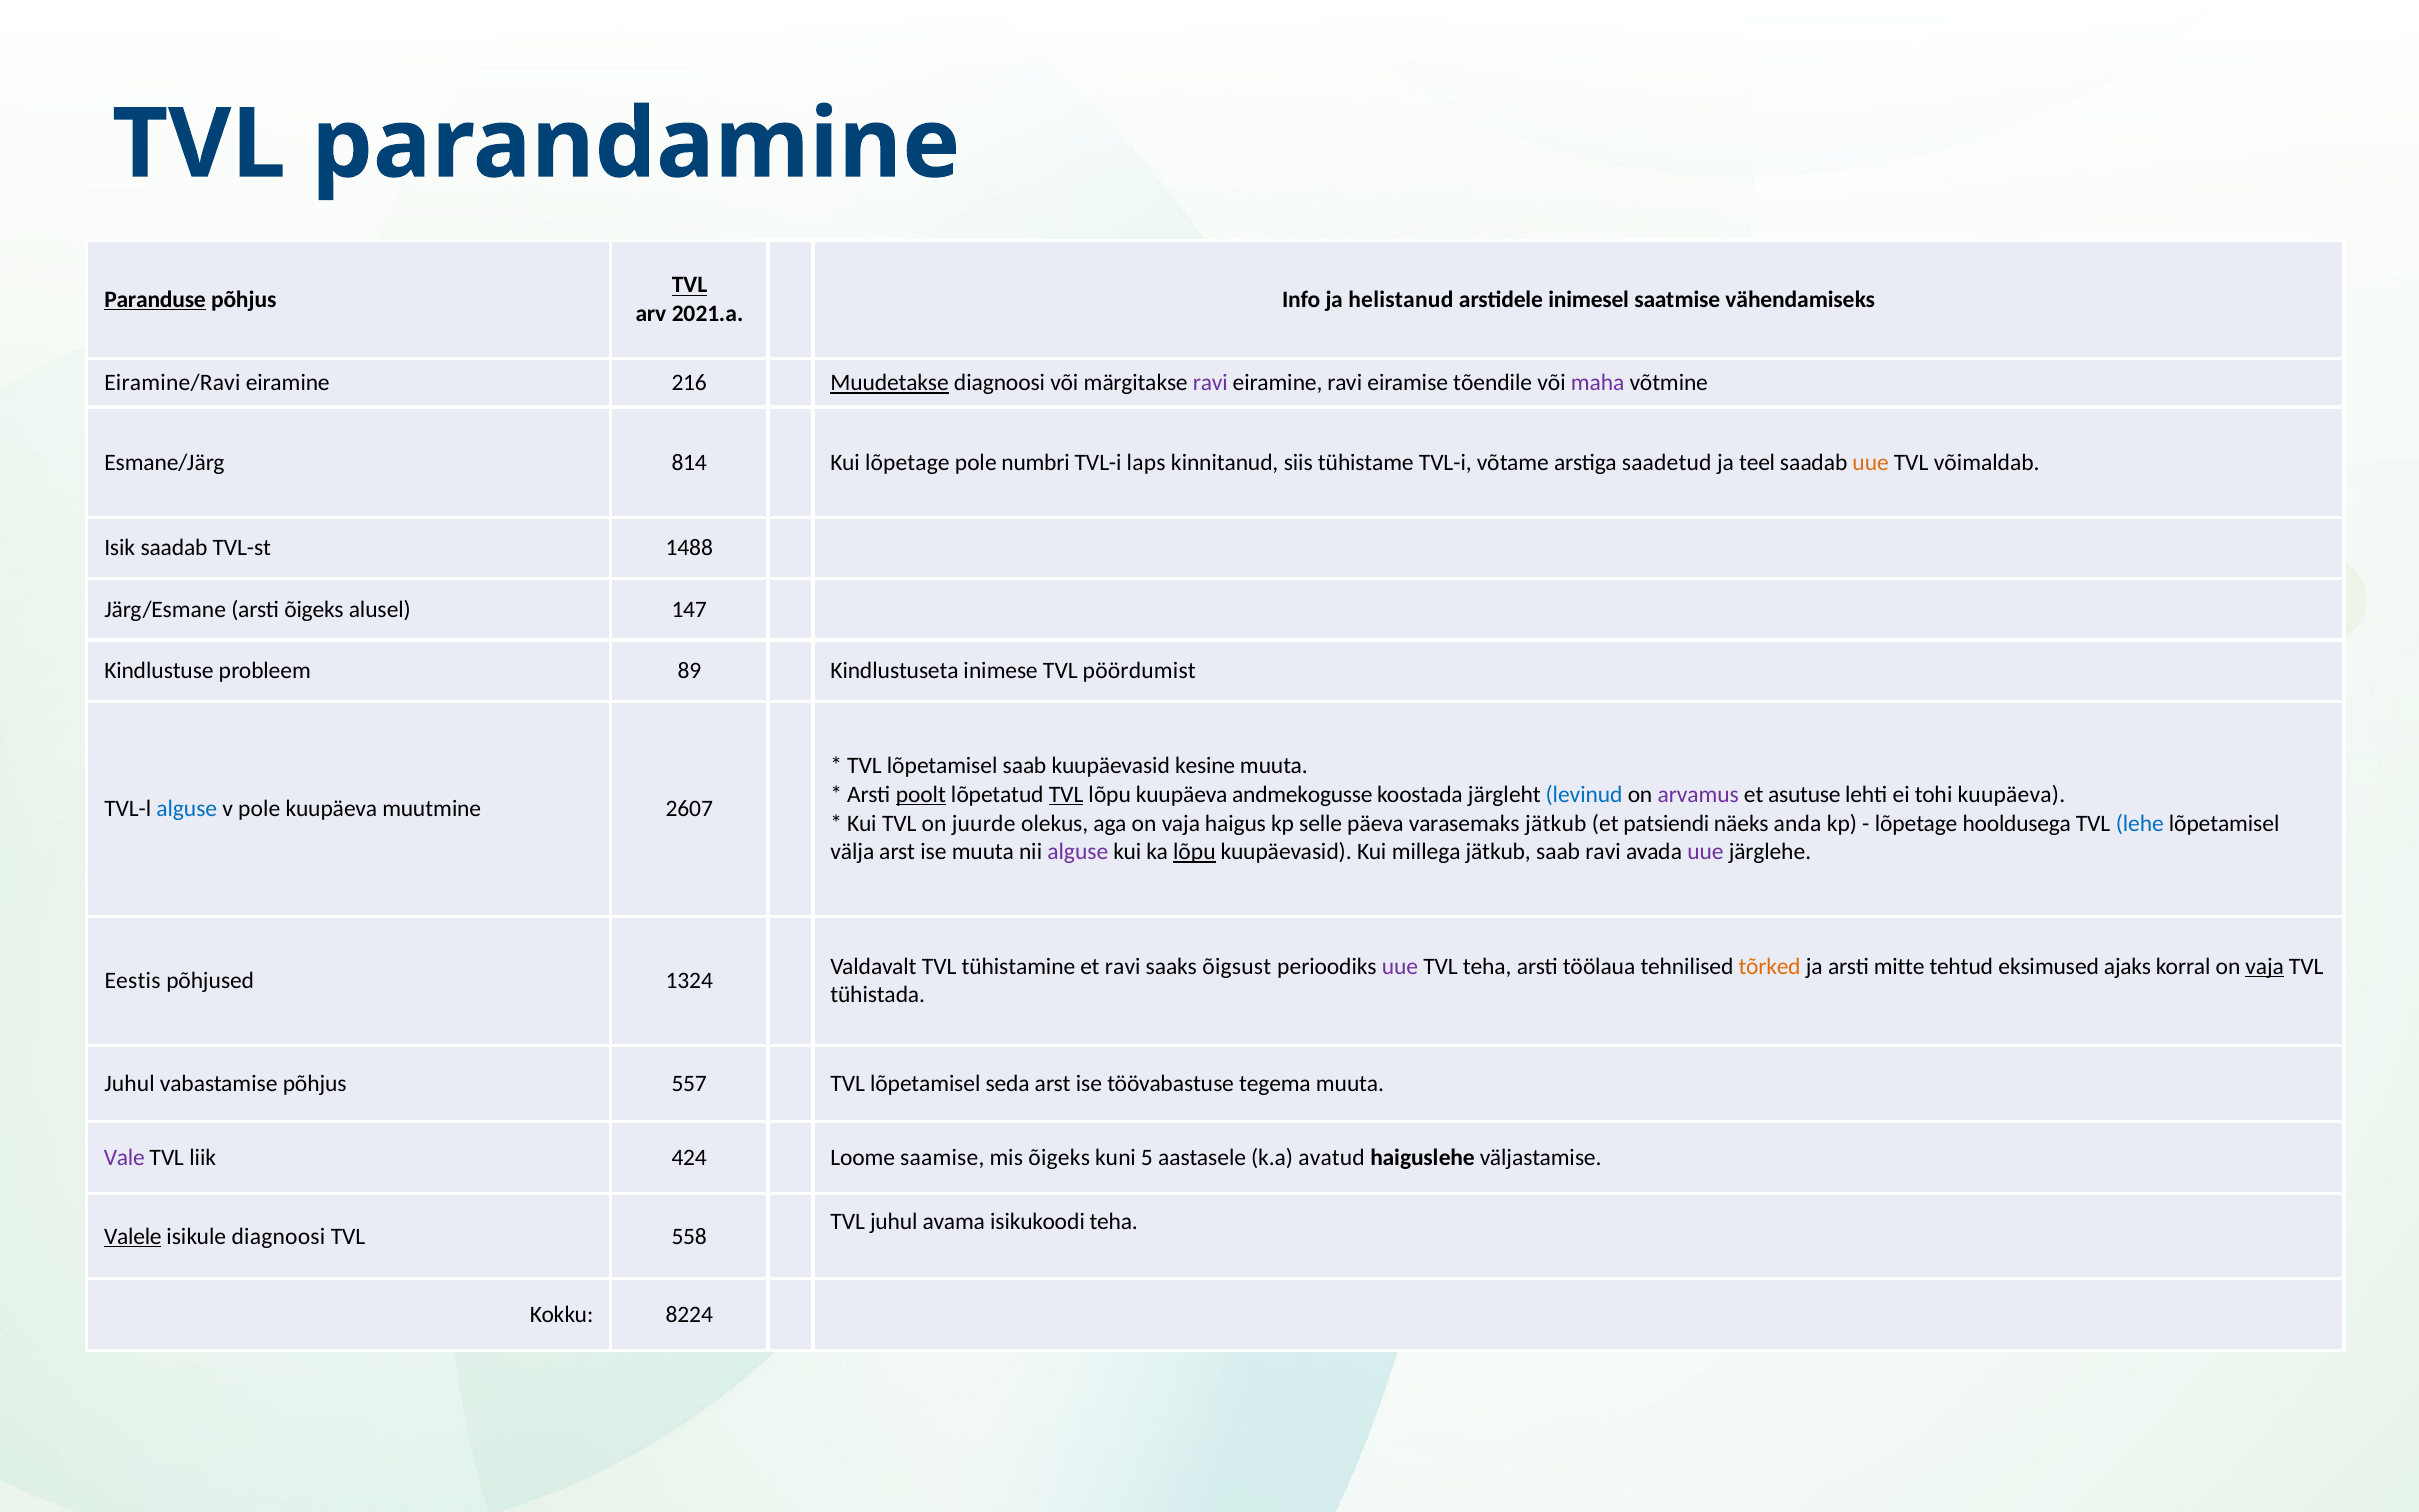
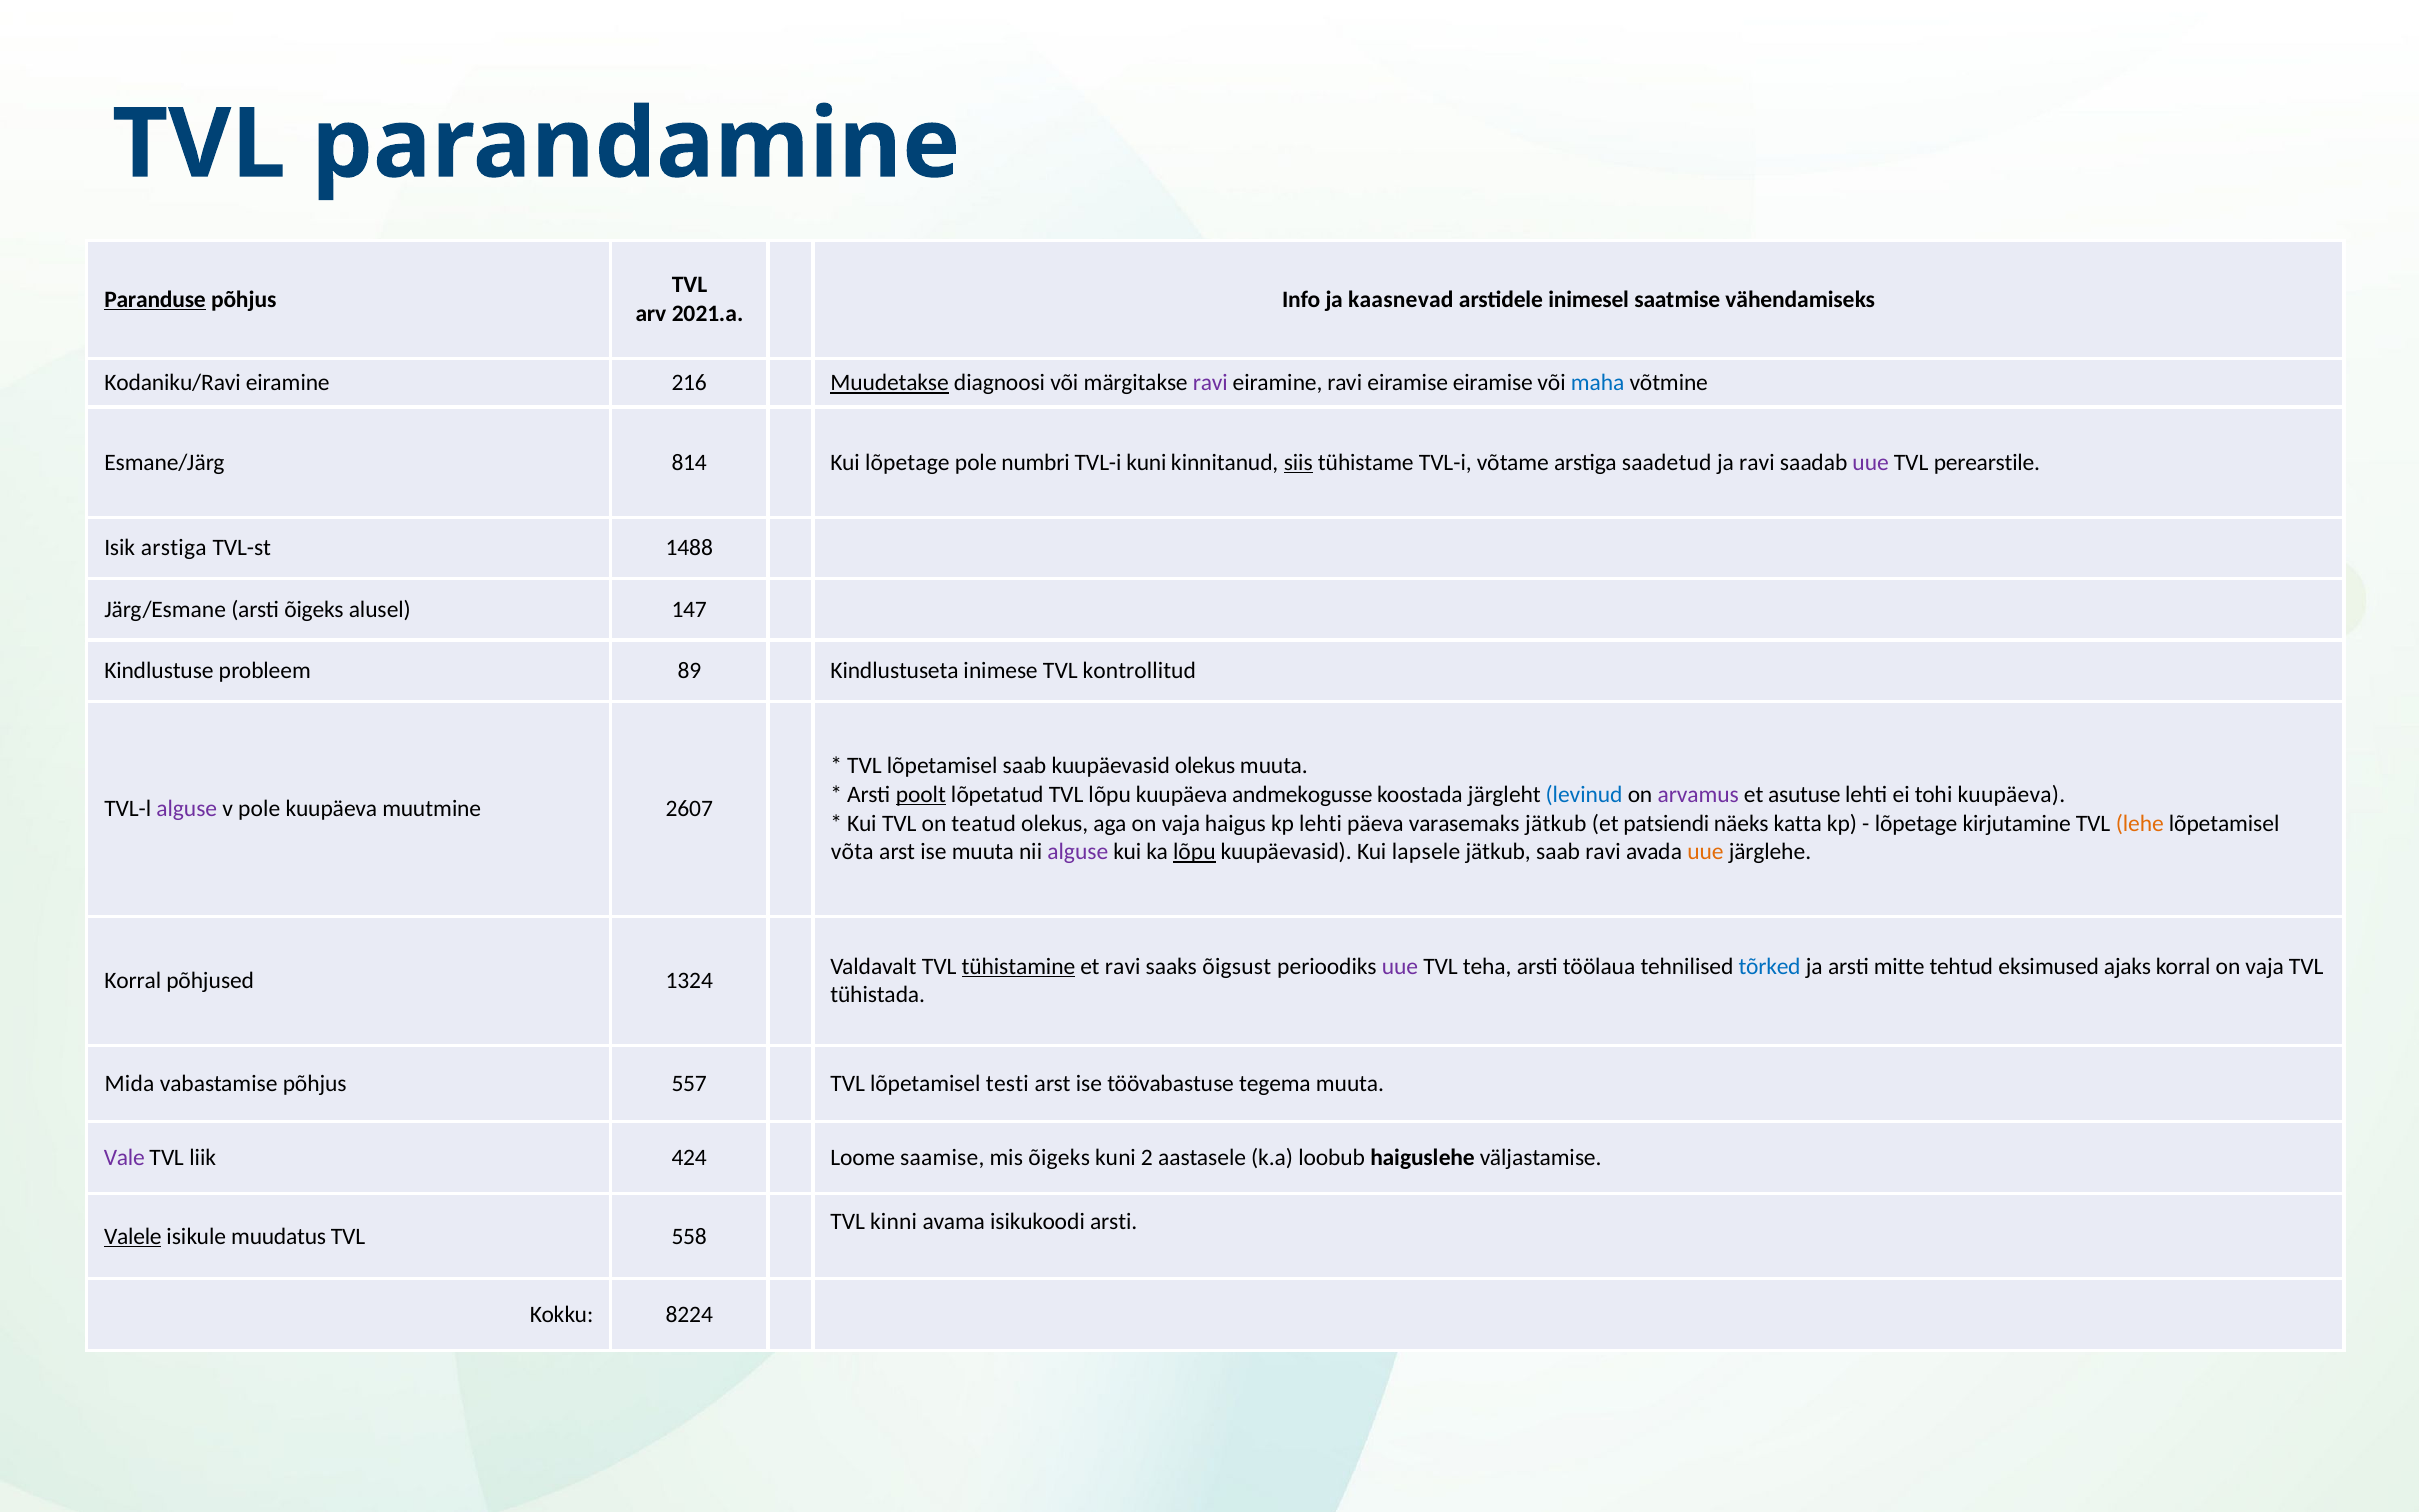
TVL at (689, 285) underline: present -> none
helistanud: helistanud -> kaasnevad
Eiramine/Ravi: Eiramine/Ravi -> Kodaniku/Ravi
eiramise tõendile: tõendile -> eiramise
maha colour: purple -> blue
TVL-i laps: laps -> kuni
siis underline: none -> present
ja teel: teel -> ravi
uue at (1871, 462) colour: orange -> purple
võimaldab: võimaldab -> perearstile
Isik saadab: saadab -> arstiga
pöördumist: pöördumist -> kontrollitud
kuupäevasid kesine: kesine -> olekus
TVL at (1066, 795) underline: present -> none
alguse at (187, 809) colour: blue -> purple
juurde: juurde -> teatud
kp selle: selle -> lehti
anda: anda -> katta
hooldusega: hooldusega -> kirjutamine
lehe colour: blue -> orange
välja: välja -> võta
millega: millega -> lapsele
uue at (1705, 852) colour: purple -> orange
tühistamine underline: none -> present
tõrked colour: orange -> blue
vaja at (2265, 966) underline: present -> none
Eestis at (133, 981): Eestis -> Korral
Juhul at (130, 1083): Juhul -> Mida
seda: seda -> testi
5: 5 -> 2
avatud: avatud -> loobub
TVL juhul: juhul -> kinni
isikukoodi teha: teha -> arsti
isikule diagnoosi: diagnoosi -> muudatus
